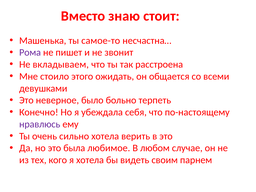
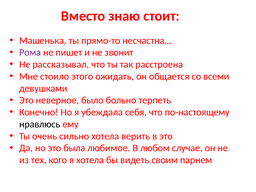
самое-то: самое-то -> прямо-то
вкладываем: вкладываем -> рассказывал
нравлюсь colour: purple -> black
